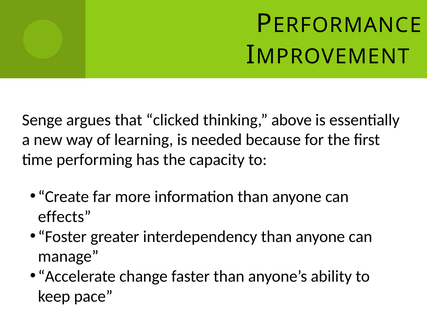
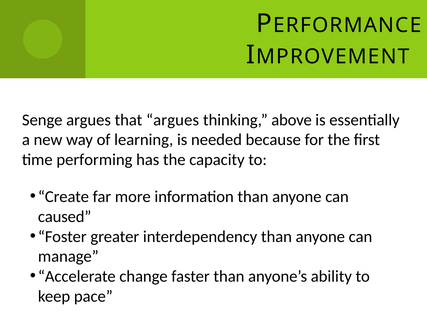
that clicked: clicked -> argues
effects: effects -> caused
